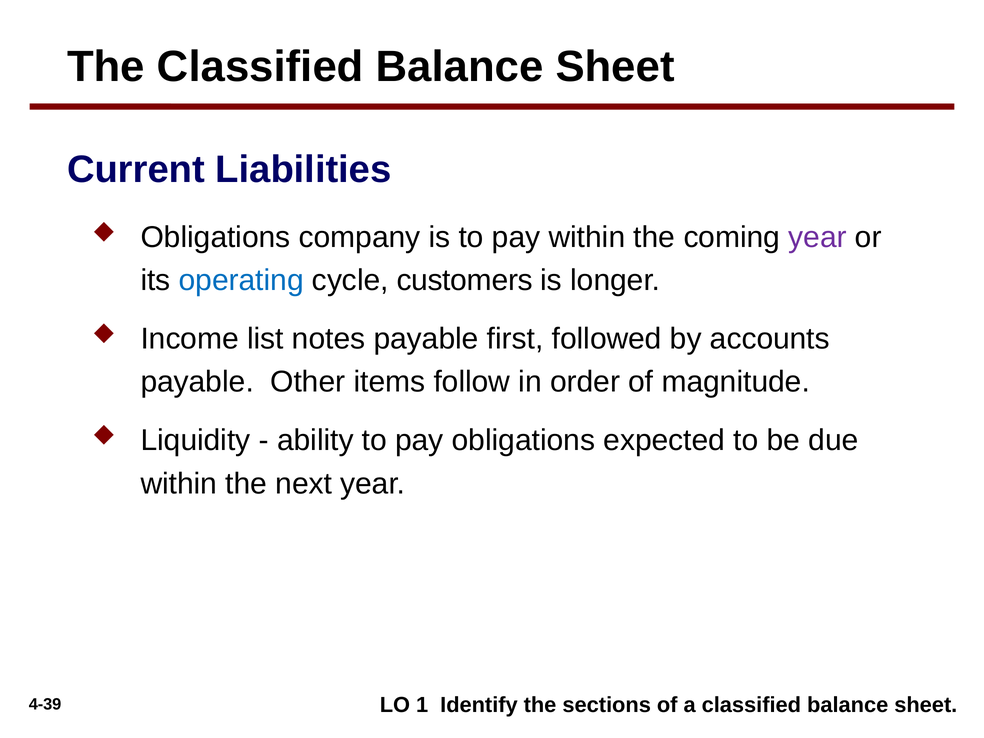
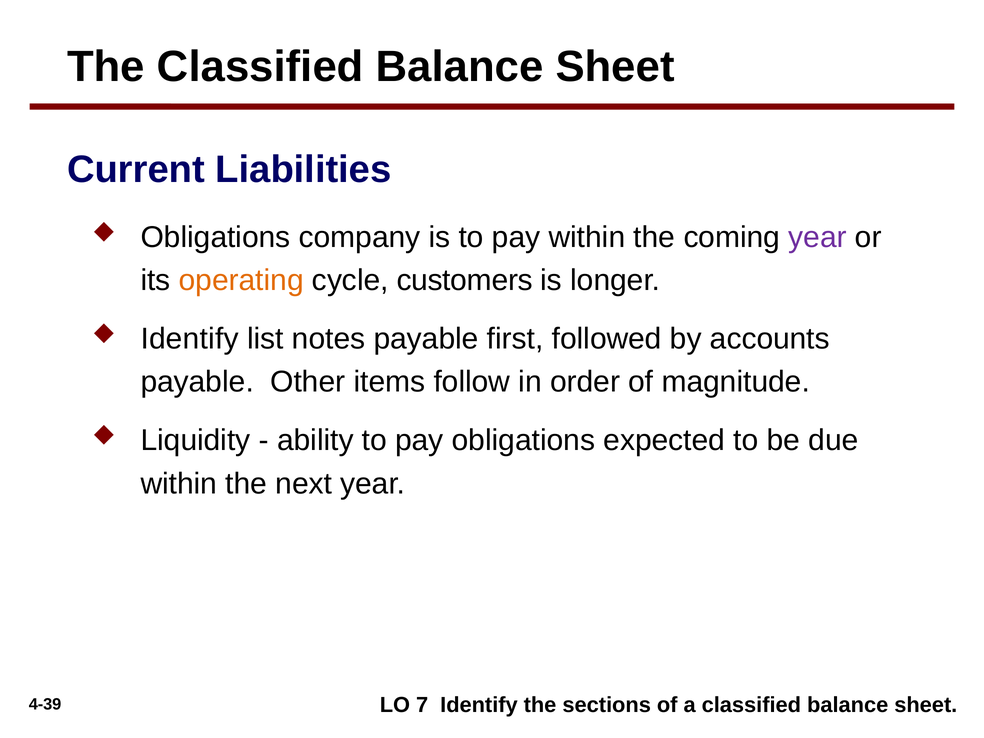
operating colour: blue -> orange
Income at (190, 339): Income -> Identify
1: 1 -> 7
